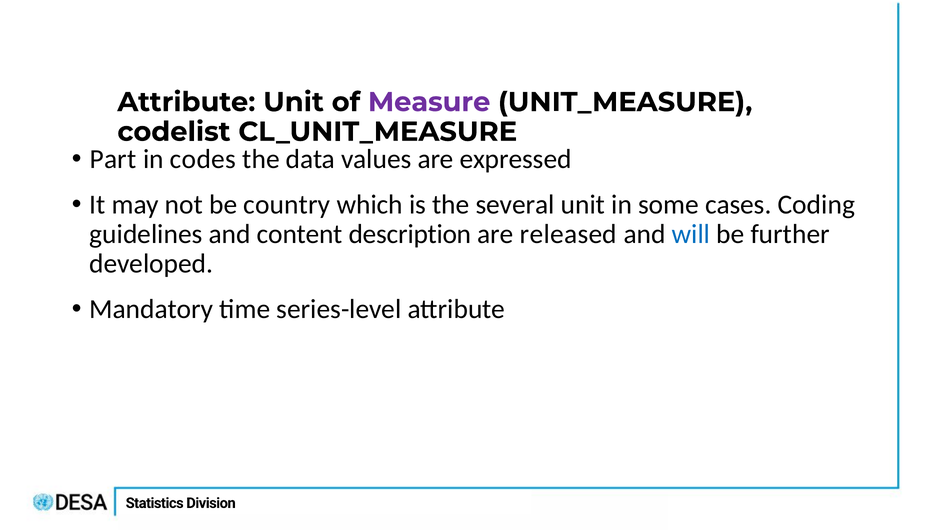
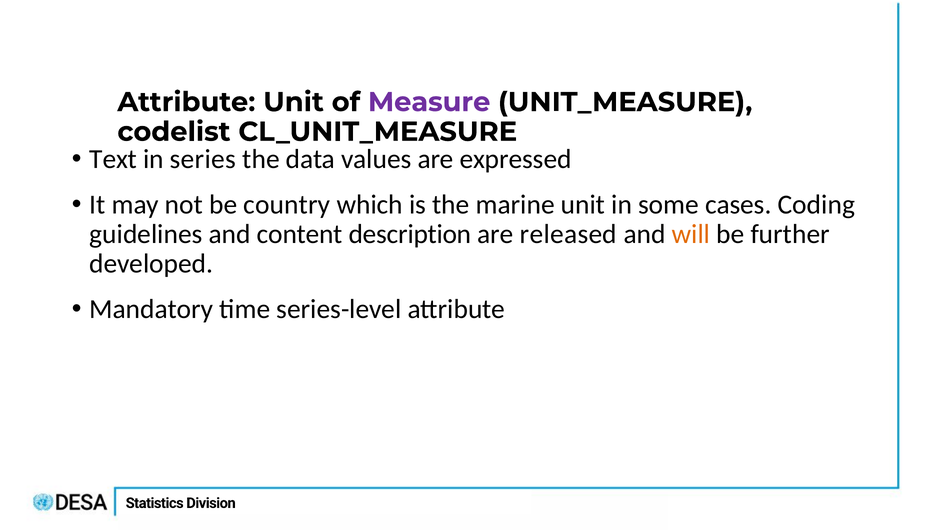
Part: Part -> Text
codes: codes -> series
several: several -> marine
will colour: blue -> orange
